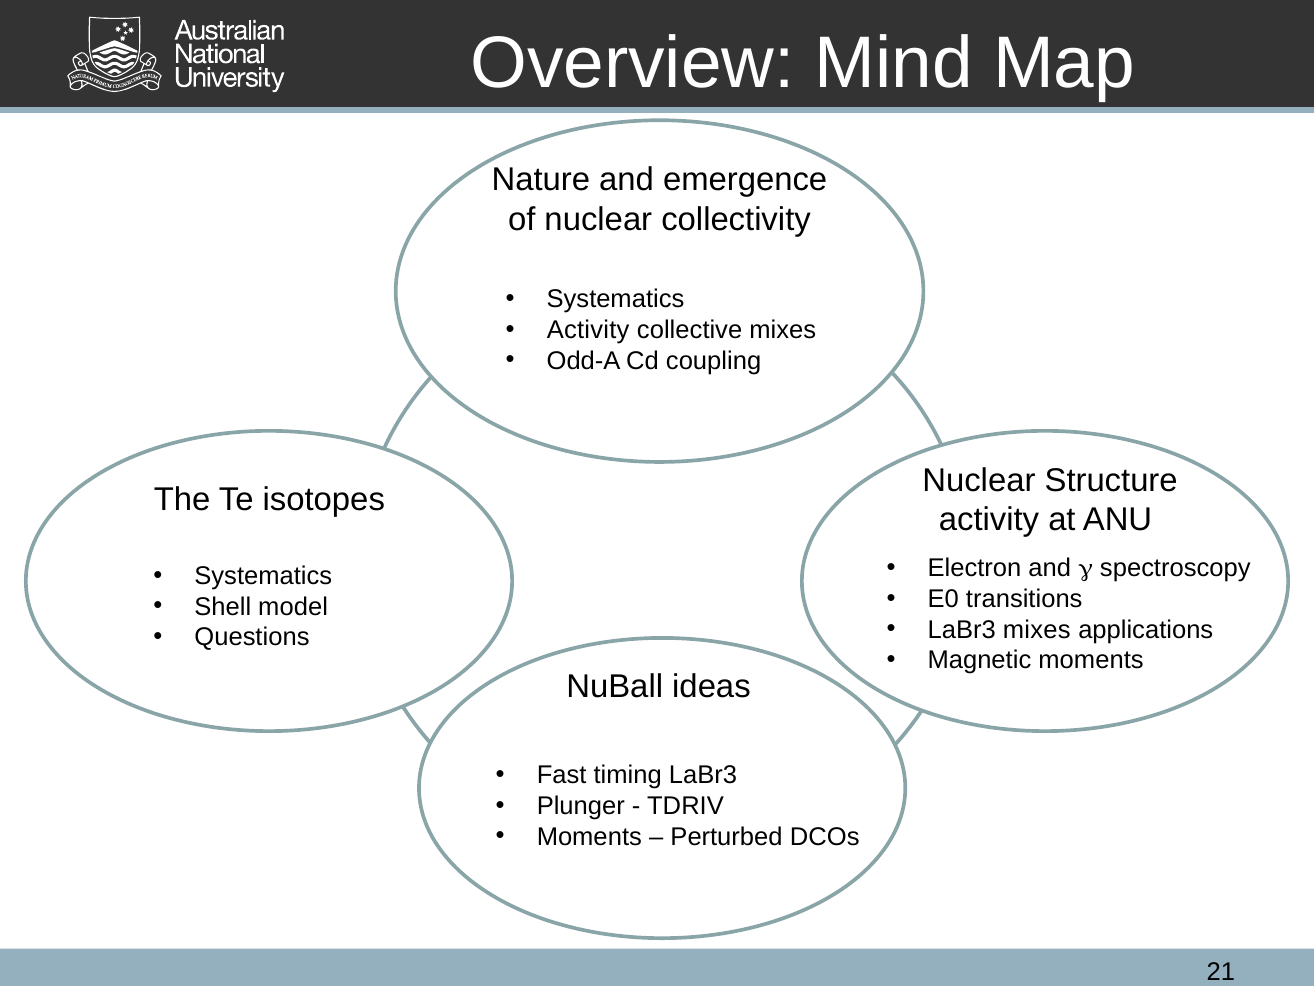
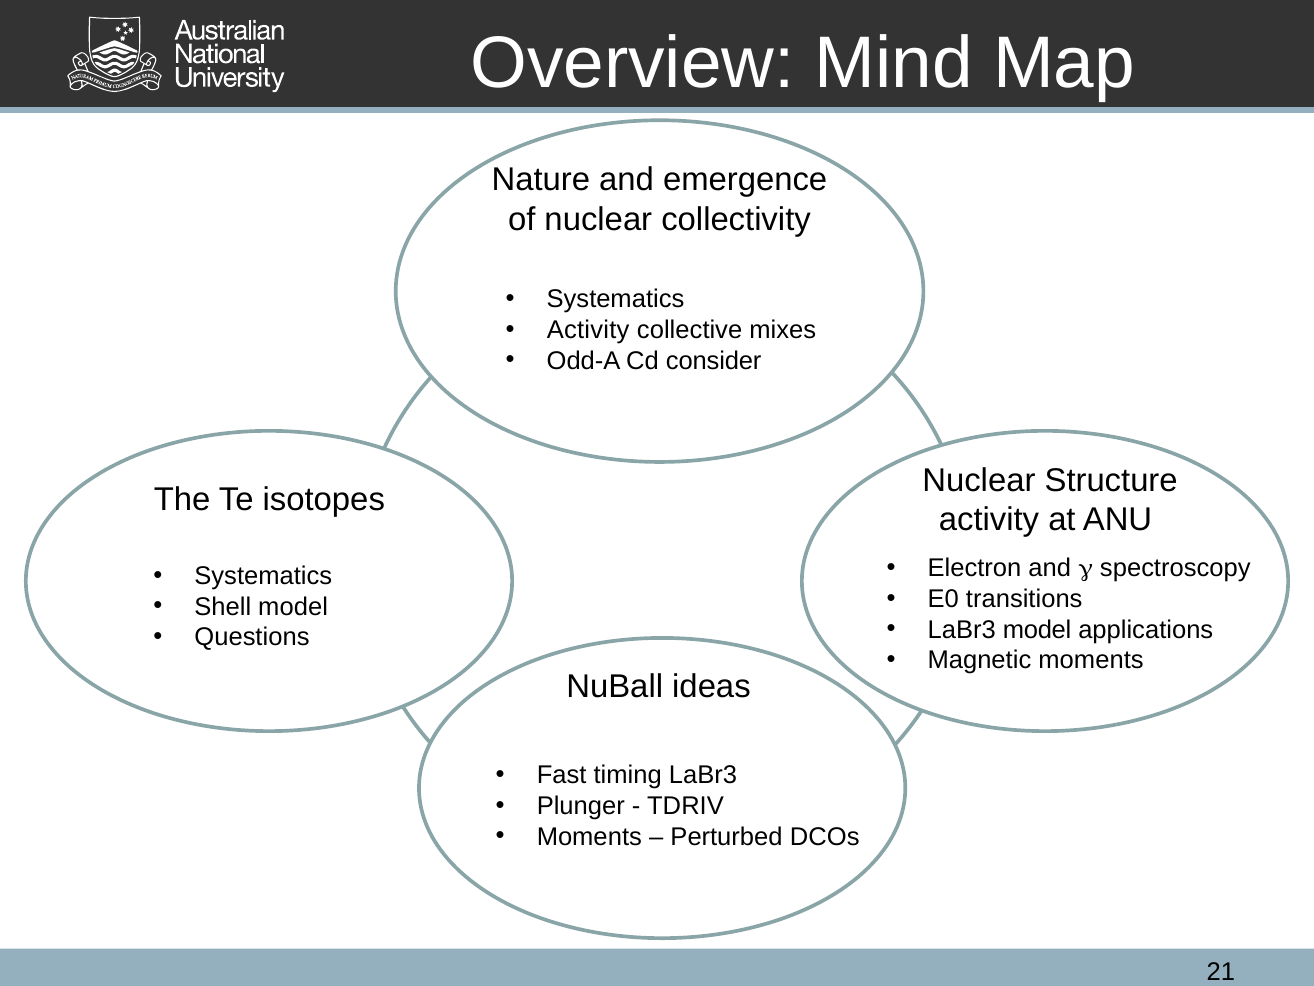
coupling: coupling -> consider
LaBr3 mixes: mixes -> model
